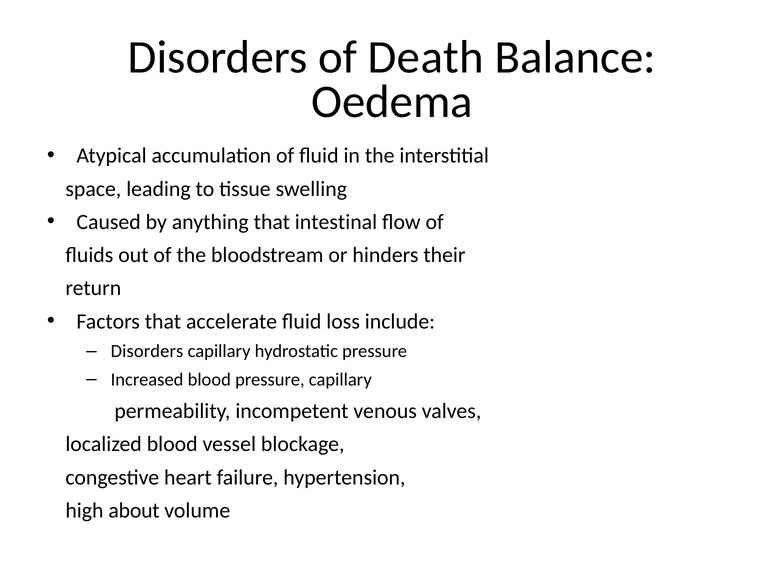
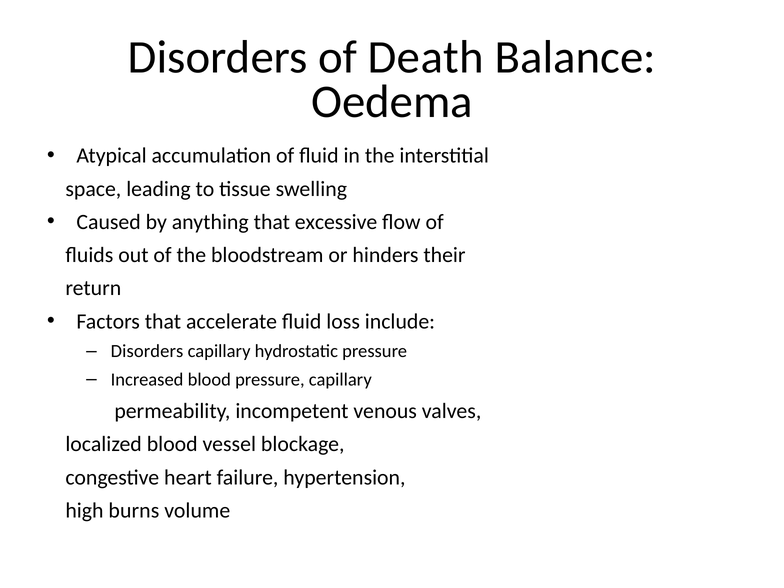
intestinal: intestinal -> excessive
about: about -> burns
